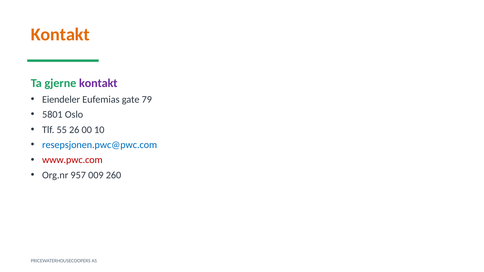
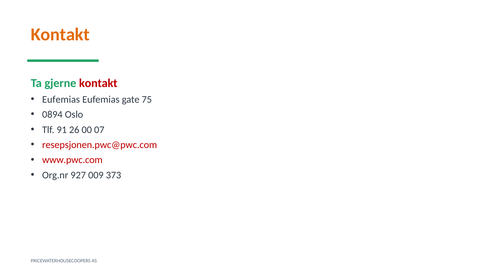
kontakt at (98, 83) colour: purple -> red
Eiendeler at (61, 100): Eiendeler -> Eufemias
79: 79 -> 75
5801: 5801 -> 0894
55: 55 -> 91
10: 10 -> 07
resepsjonen.pwc@pwc.com colour: blue -> red
957: 957 -> 927
260: 260 -> 373
